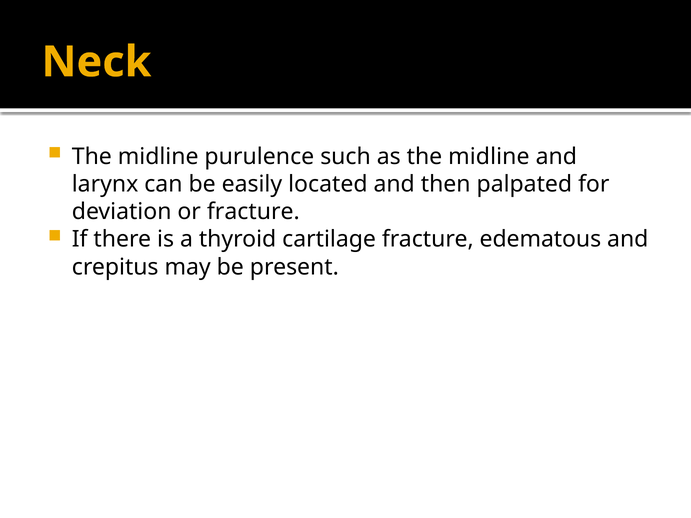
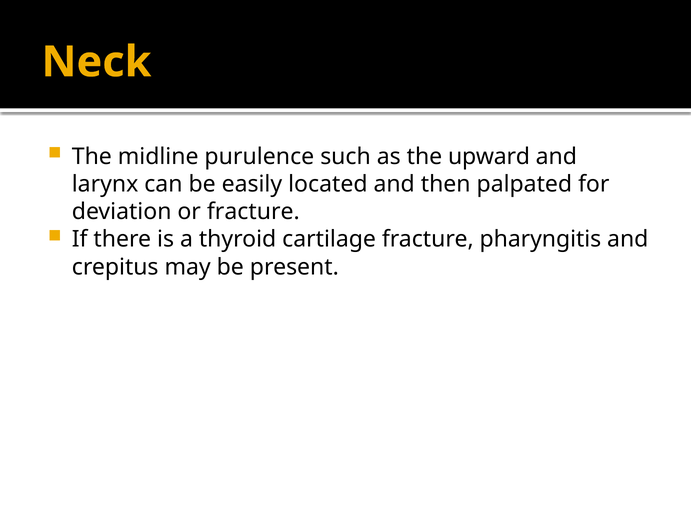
as the midline: midline -> upward
edematous: edematous -> pharyngitis
